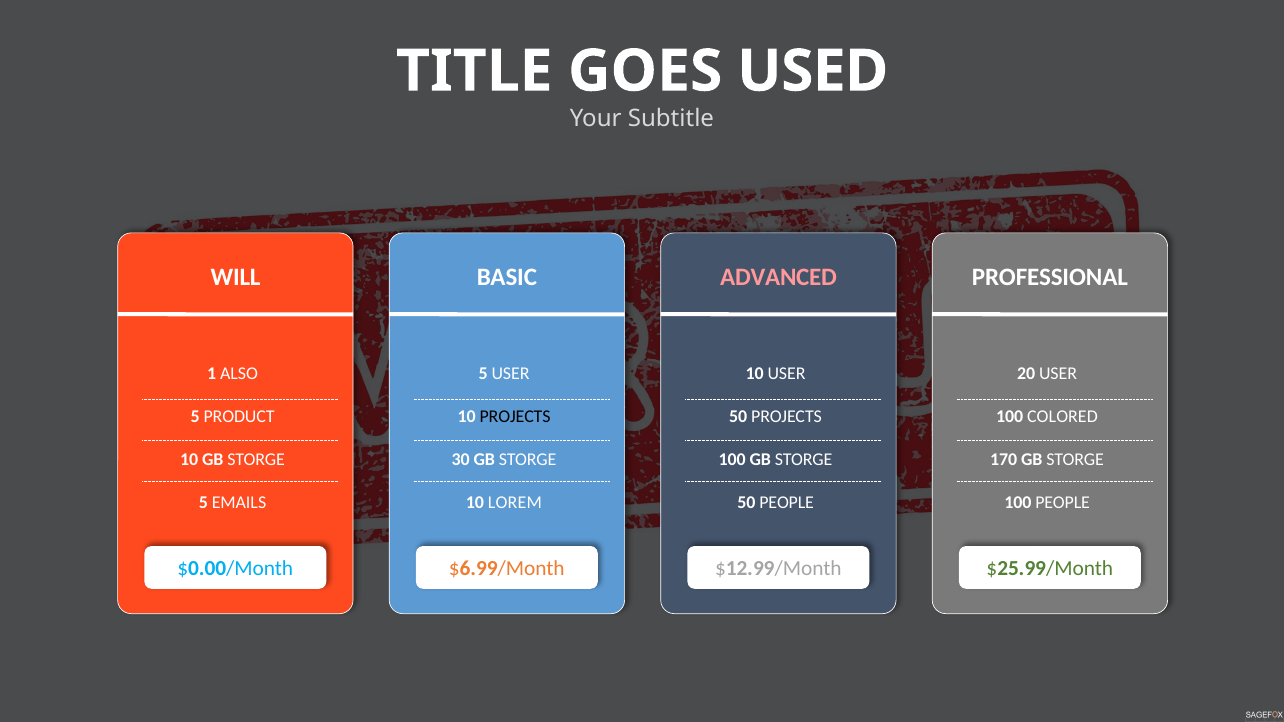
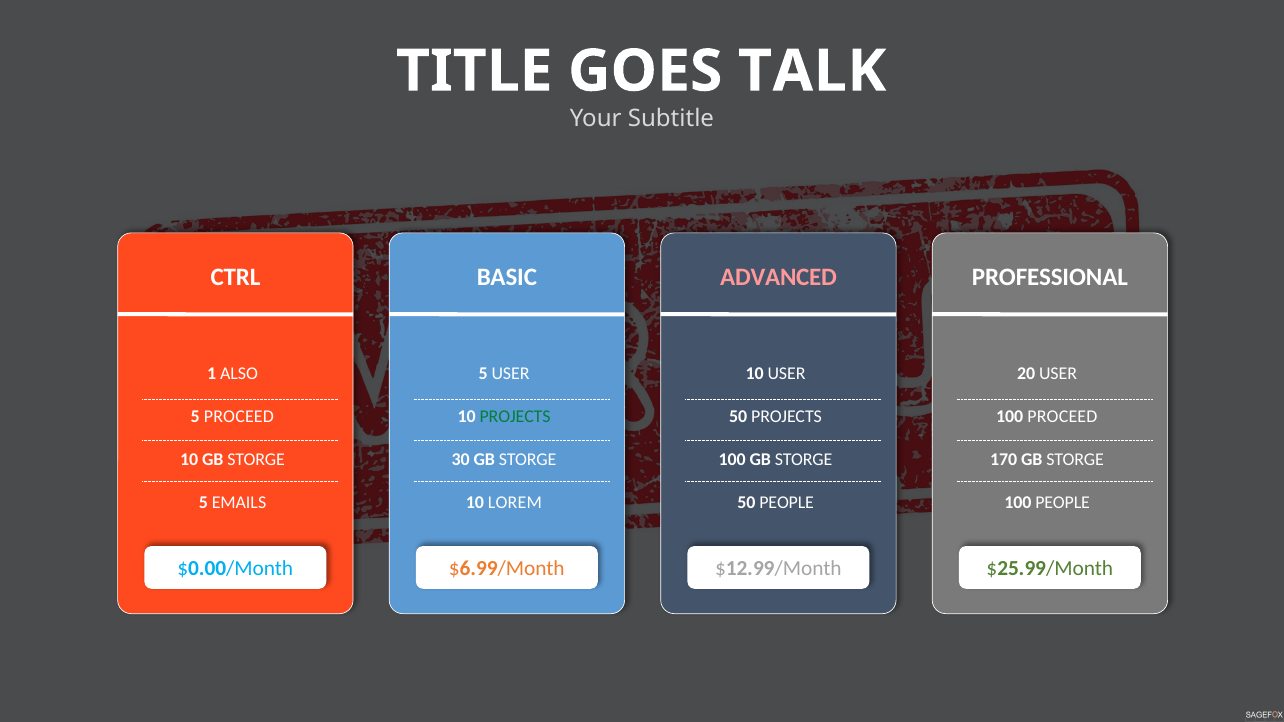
USED: USED -> TALK
WILL: WILL -> CTRL
5 PRODUCT: PRODUCT -> PROCEED
PROJECTS at (515, 417) colour: black -> green
100 COLORED: COLORED -> PROCEED
